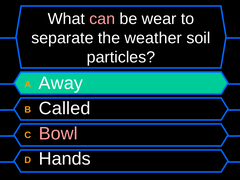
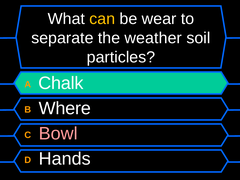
can colour: pink -> yellow
Away: Away -> Chalk
Called: Called -> Where
